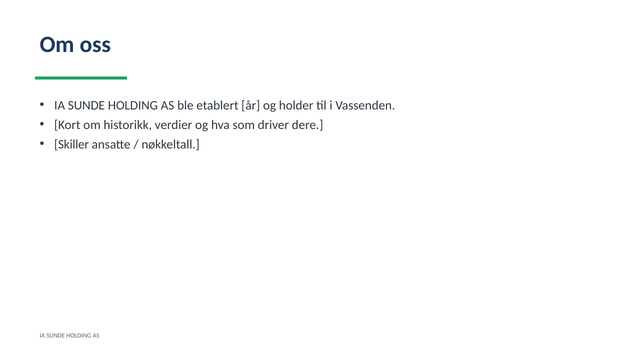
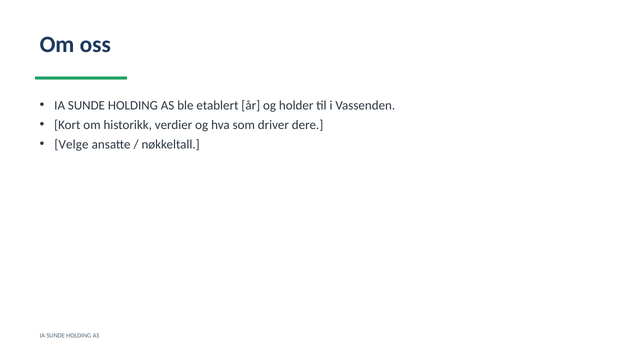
Skiller: Skiller -> Velge
